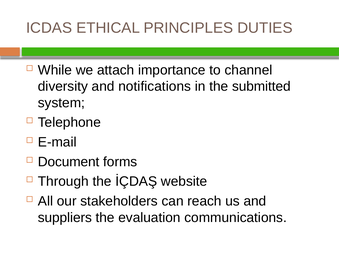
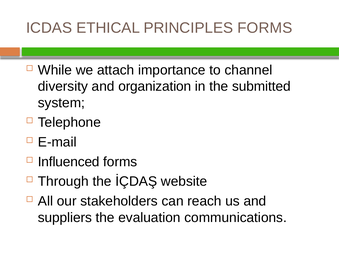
PRINCIPLES DUTIES: DUTIES -> FORMS
notifications: notifications -> organization
Document: Document -> Influenced
